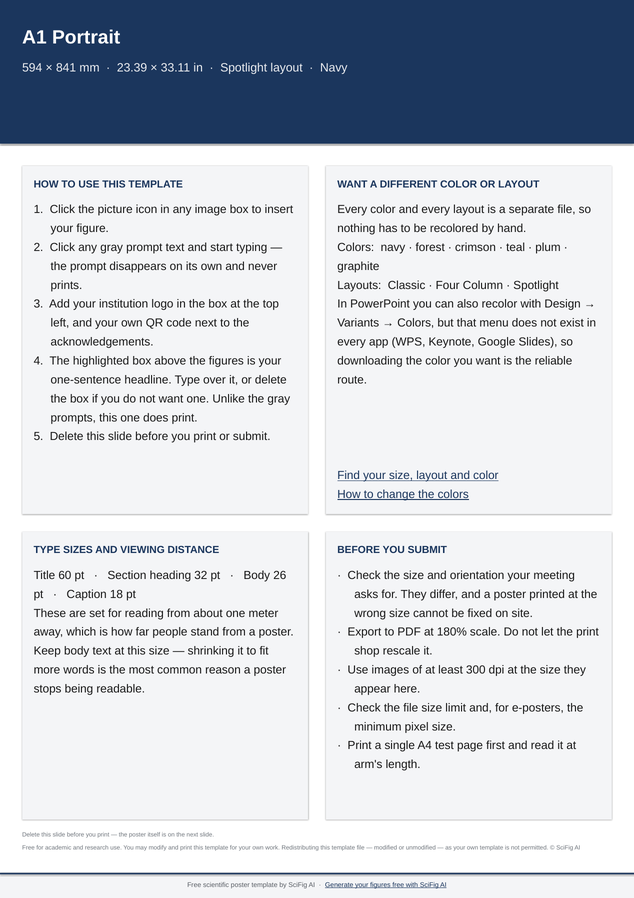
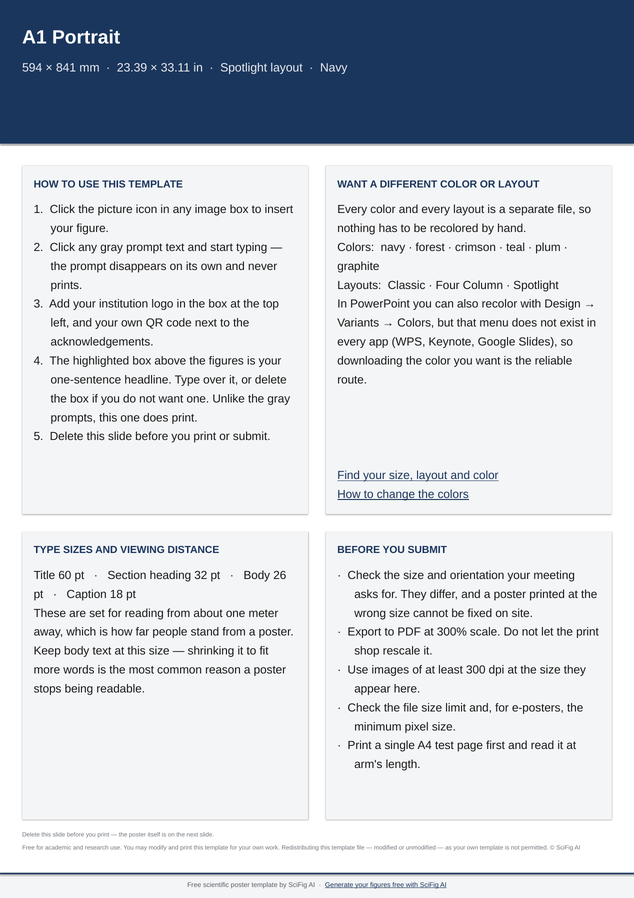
180%: 180% -> 300%
